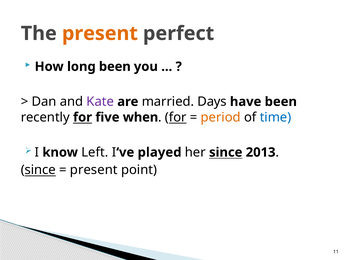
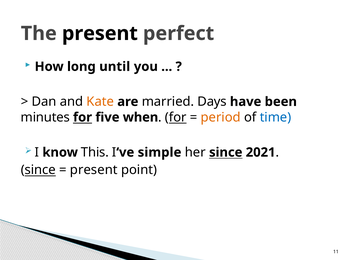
present at (100, 33) colour: orange -> black
long been: been -> until
Kate colour: purple -> orange
recently: recently -> minutes
Left: Left -> This
played: played -> simple
2013: 2013 -> 2021
